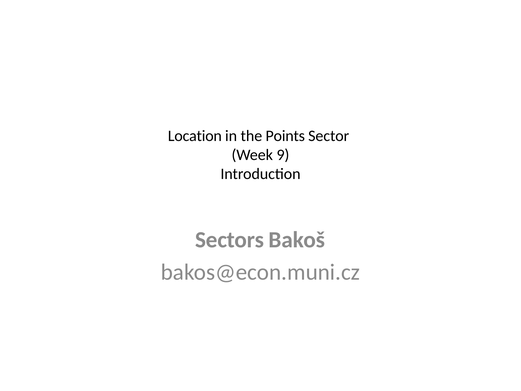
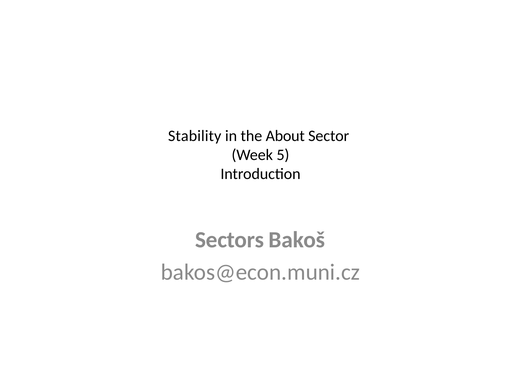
Location: Location -> Stability
Points: Points -> About
9: 9 -> 5
